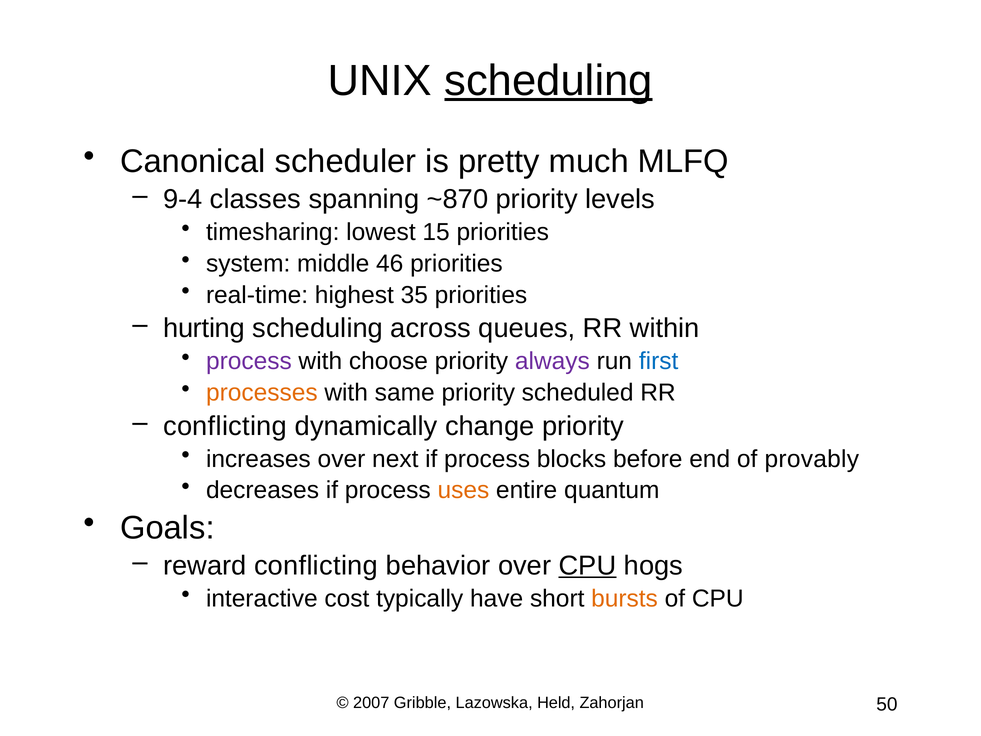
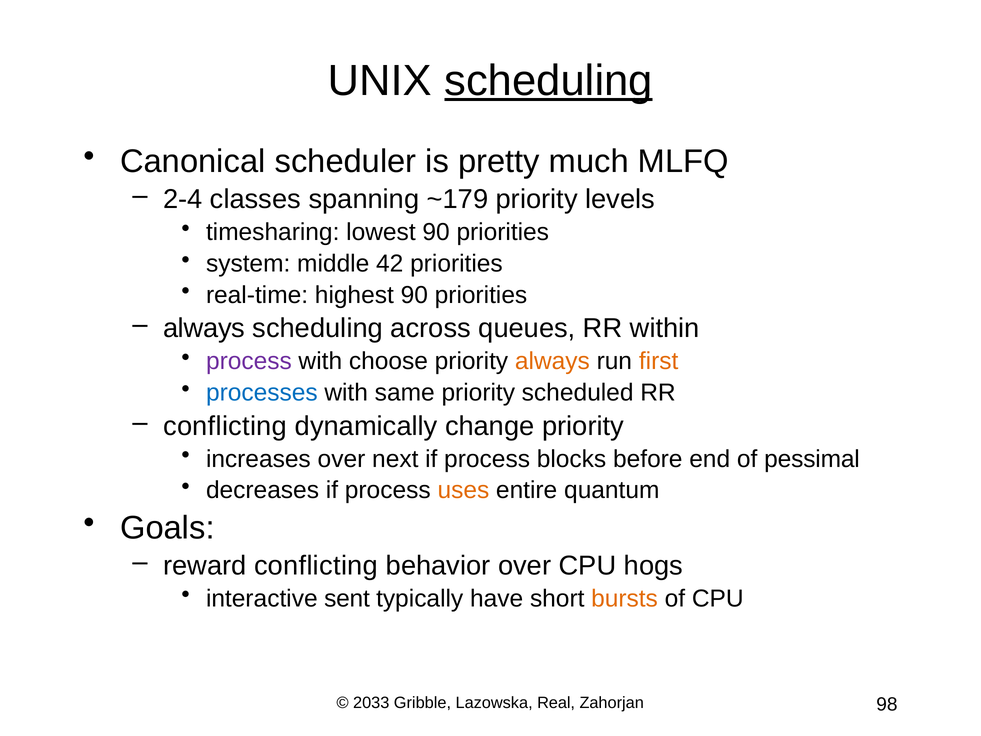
9-4: 9-4 -> 2-4
~870: ~870 -> ~179
lowest 15: 15 -> 90
46: 46 -> 42
highest 35: 35 -> 90
hurting at (204, 328): hurting -> always
always at (552, 361) colour: purple -> orange
first colour: blue -> orange
processes colour: orange -> blue
provably: provably -> pessimal
CPU at (587, 565) underline: present -> none
cost: cost -> sent
2007: 2007 -> 2033
Held: Held -> Real
50: 50 -> 98
